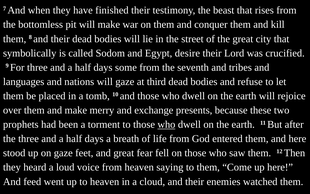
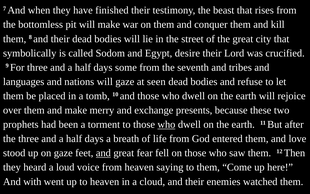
third: third -> seen
and here: here -> love
and at (103, 153) underline: none -> present
feed: feed -> with
